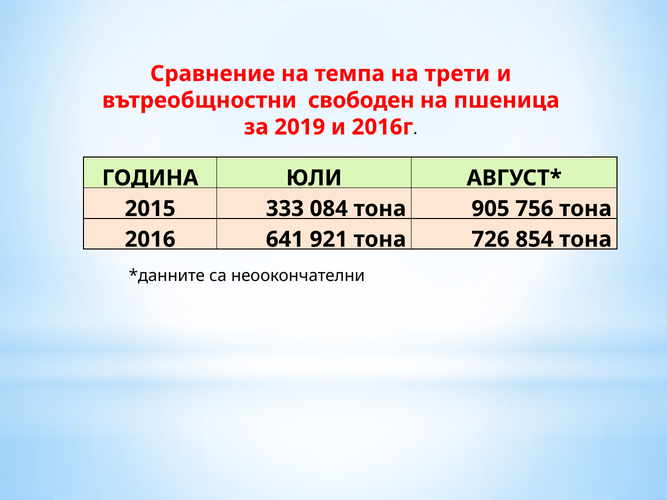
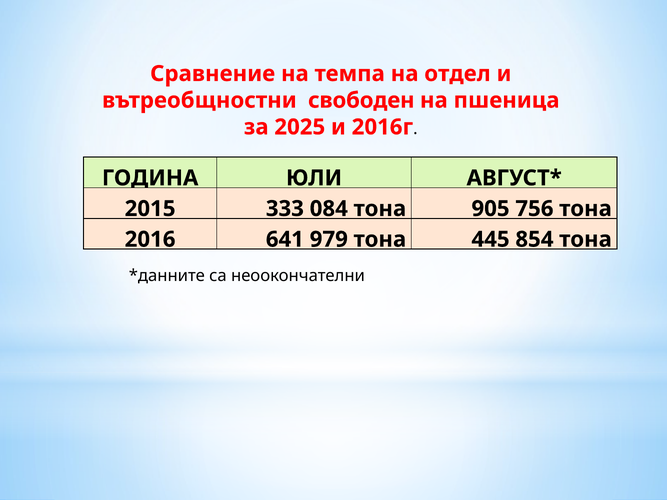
трети: трети -> отдел
2019: 2019 -> 2025
921: 921 -> 979
726: 726 -> 445
